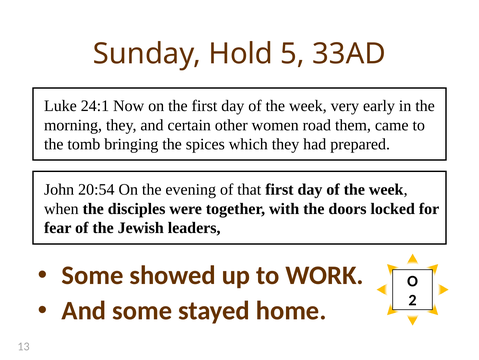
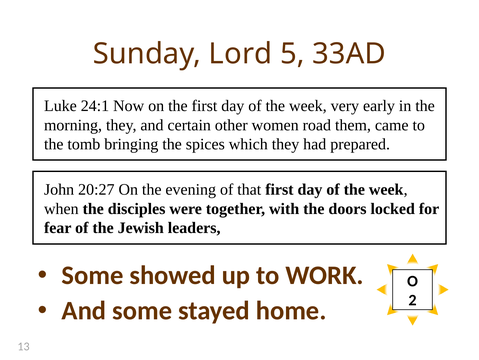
Hold: Hold -> Lord
20:54: 20:54 -> 20:27
